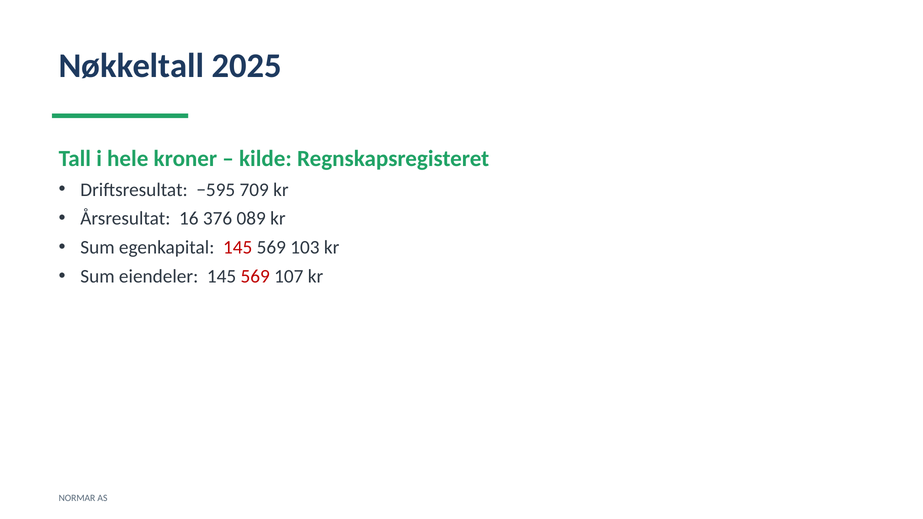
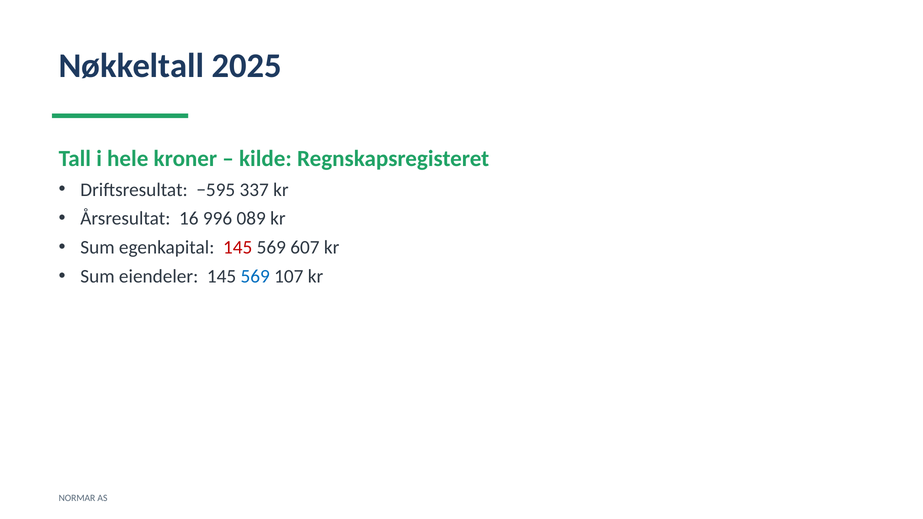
709: 709 -> 337
376: 376 -> 996
103: 103 -> 607
569 at (255, 276) colour: red -> blue
